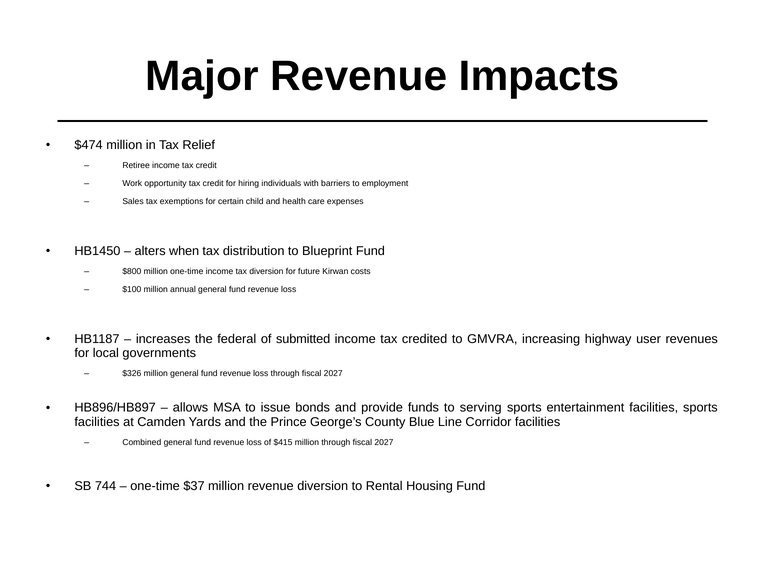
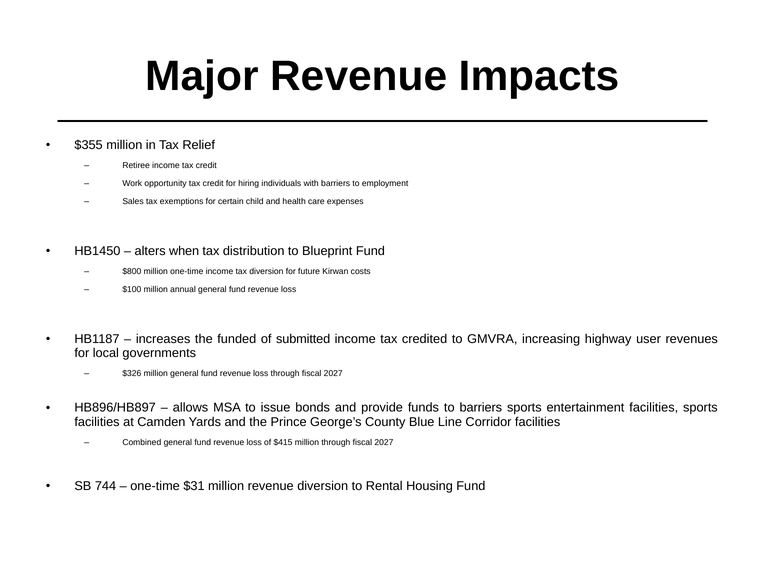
$474: $474 -> $355
federal: federal -> funded
to serving: serving -> barriers
$37: $37 -> $31
